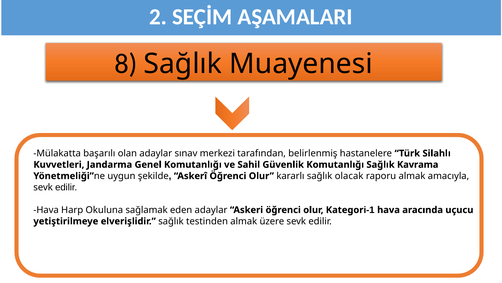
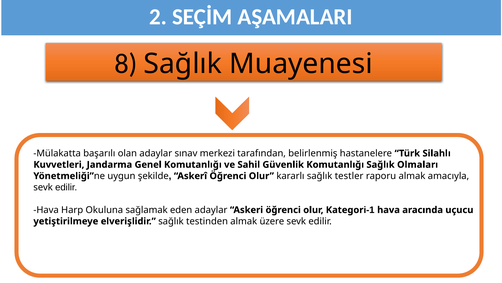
Kavrama: Kavrama -> Olmaları
olacak: olacak -> testler
